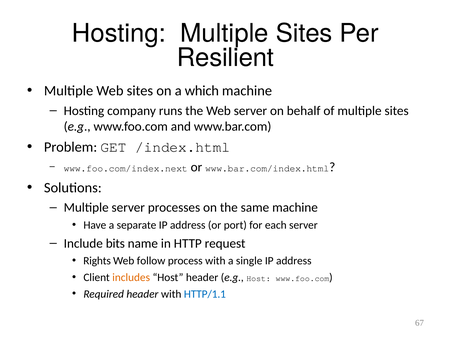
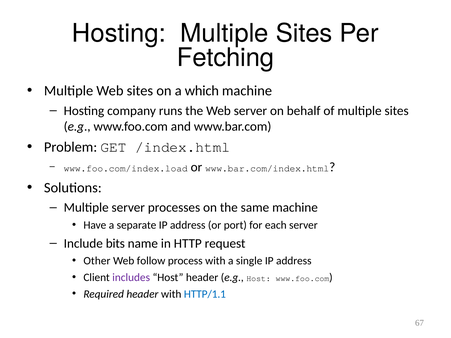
Resilient: Resilient -> Fetching
www.foo.com/index.next: www.foo.com/index.next -> www.foo.com/index.load
Rights: Rights -> Other
includes colour: orange -> purple
